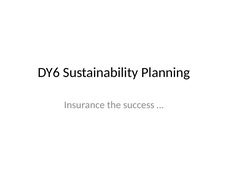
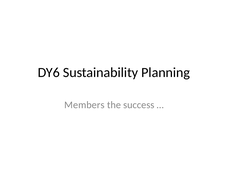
Insurance: Insurance -> Members
